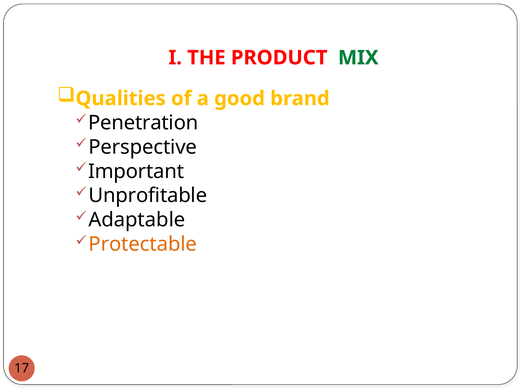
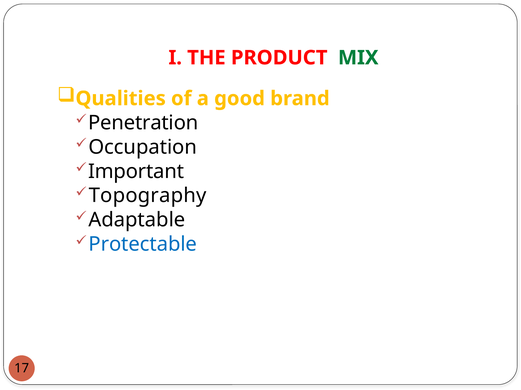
Perspective: Perspective -> Occupation
Unprofitable: Unprofitable -> Topography
Protectable colour: orange -> blue
